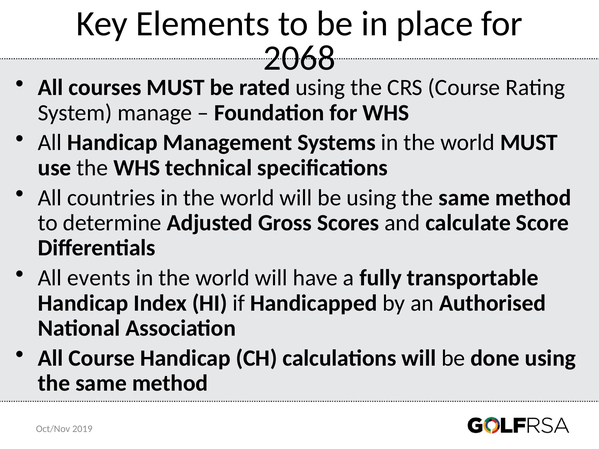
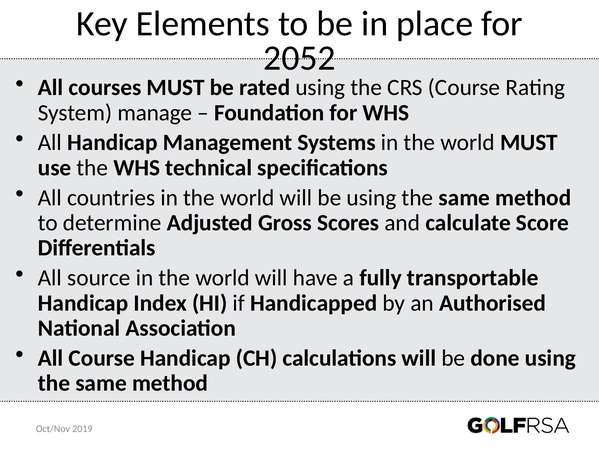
2068: 2068 -> 2052
events: events -> source
